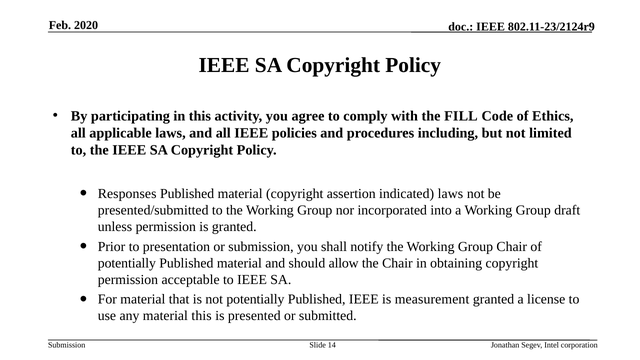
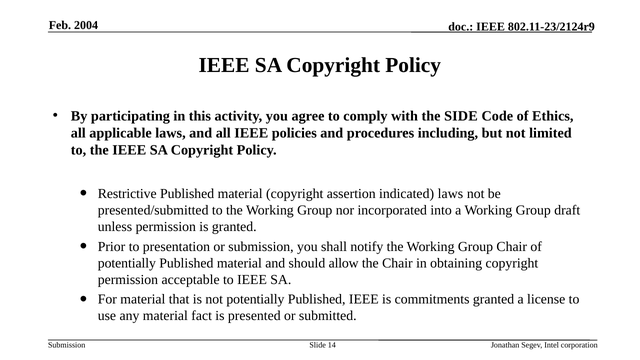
2020: 2020 -> 2004
FILL: FILL -> SIDE
Responses: Responses -> Restrictive
measurement: measurement -> commitments
material this: this -> fact
